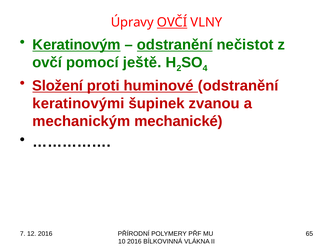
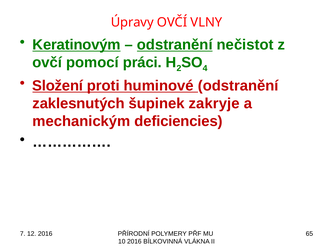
OVČÍ at (172, 22) underline: present -> none
ještě: ještě -> práci
keratinovými: keratinovými -> zaklesnutých
zvanou: zvanou -> zakryje
mechanické: mechanické -> deficiencies
